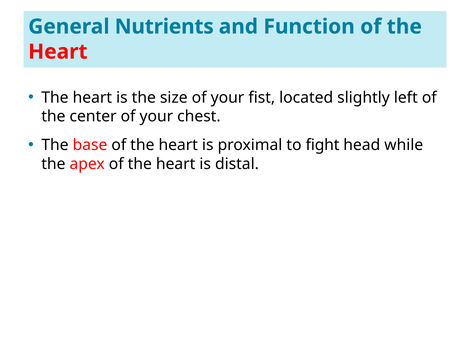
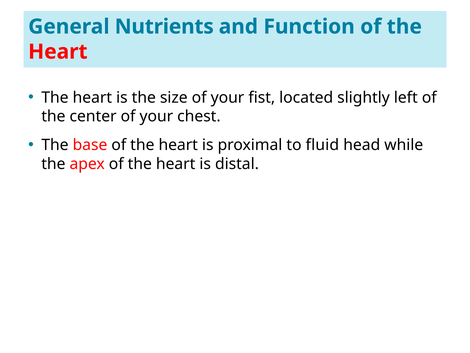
fight: fight -> fluid
